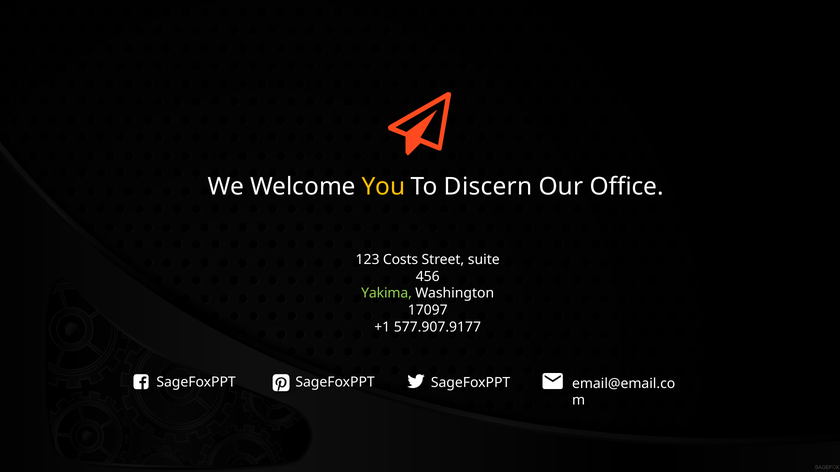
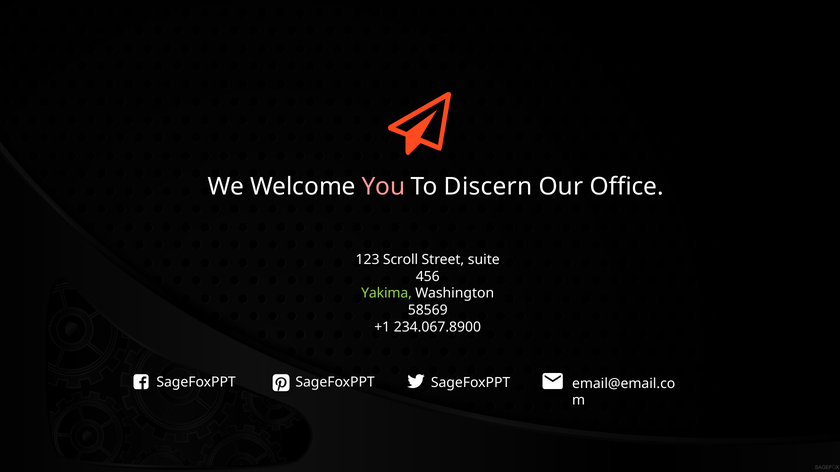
You colour: yellow -> pink
Costs: Costs -> Scroll
17097: 17097 -> 58569
577.907.9177: 577.907.9177 -> 234.067.8900
